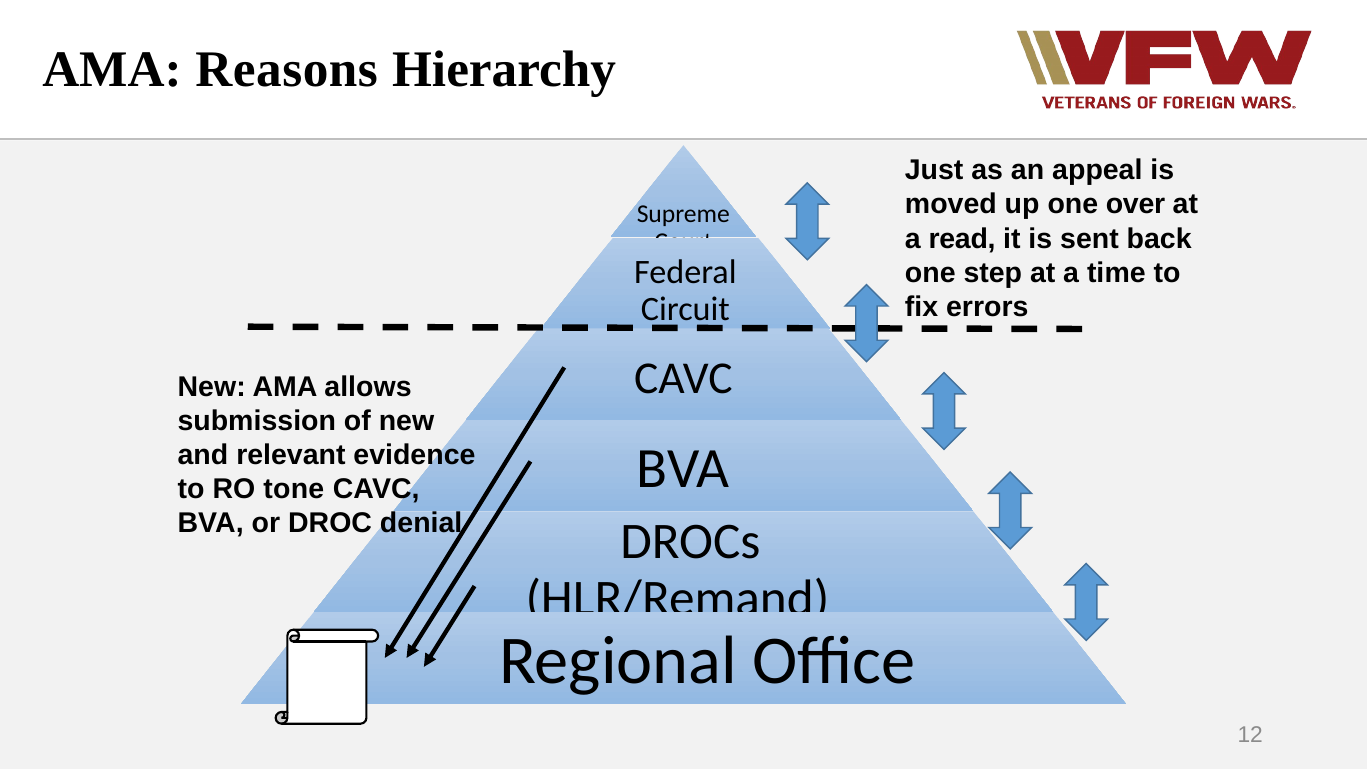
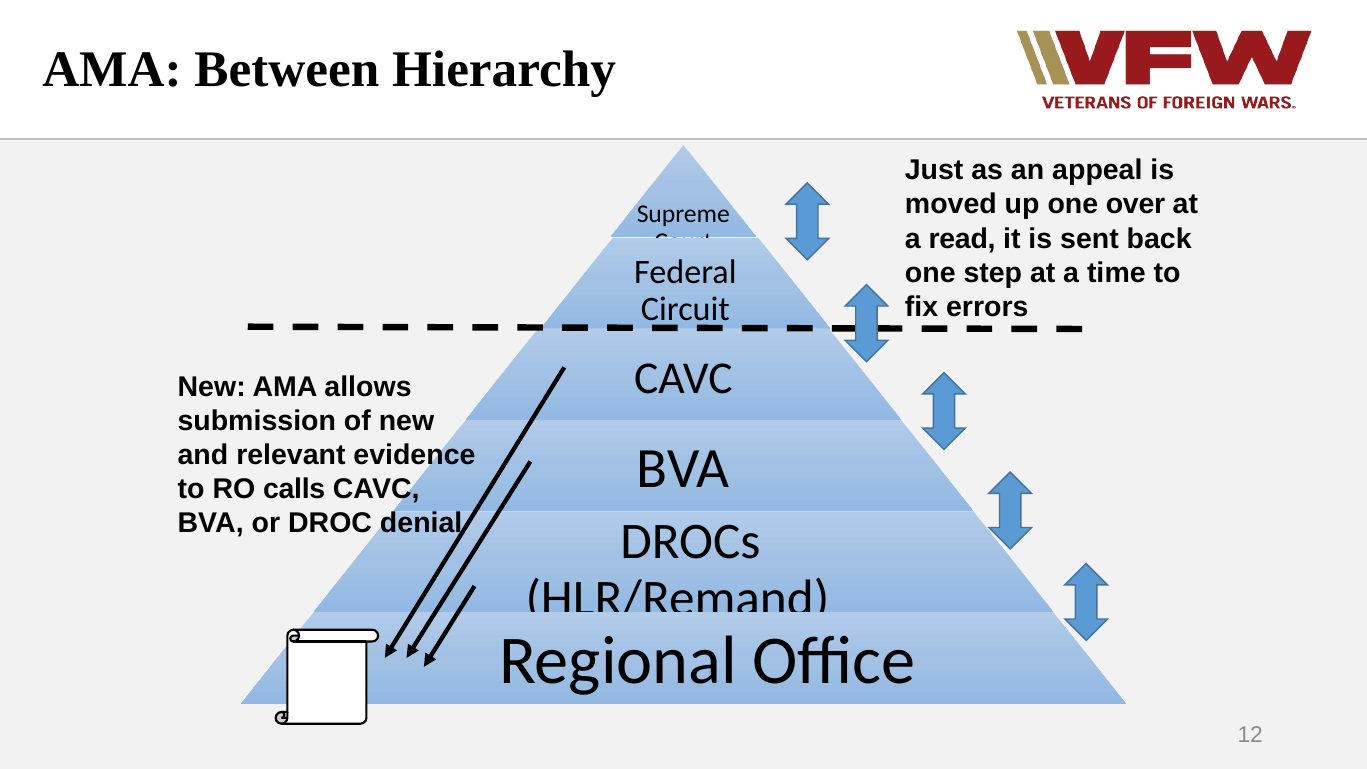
Reasons: Reasons -> Between
tone: tone -> calls
